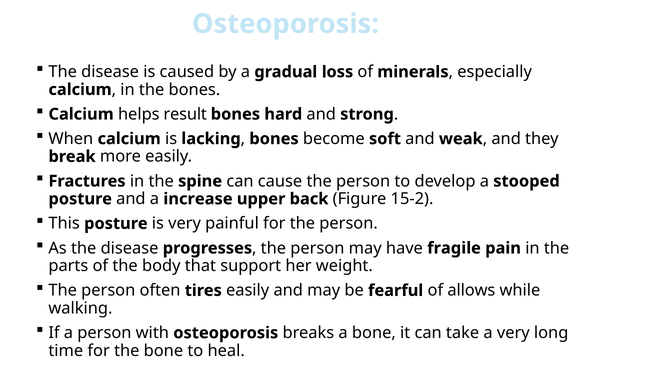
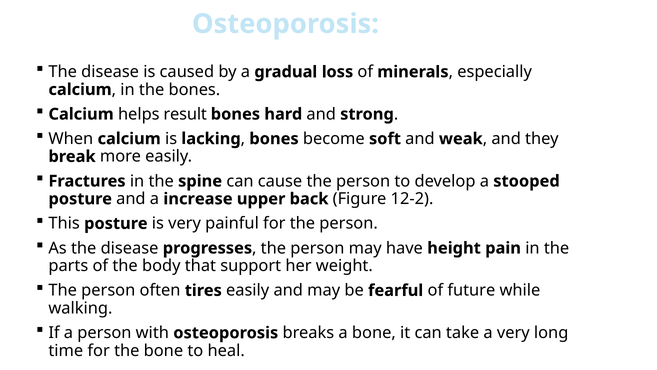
15-2: 15-2 -> 12-2
fragile: fragile -> height
allows: allows -> future
